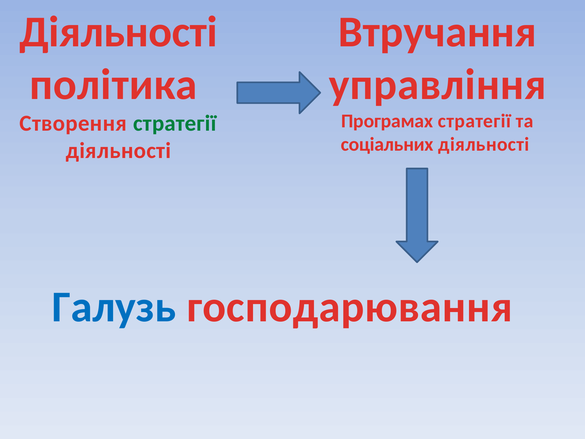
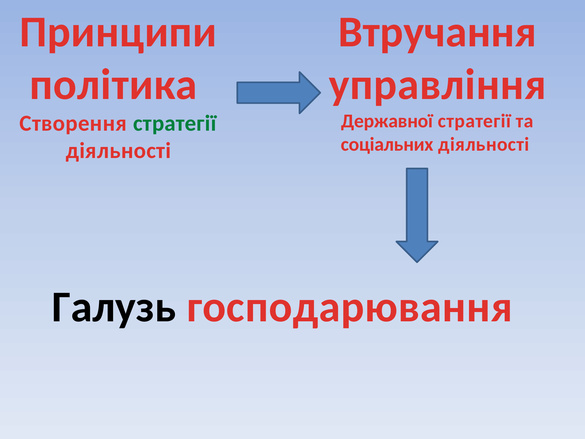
Діяльності at (118, 32): Діяльності -> Принципи
Програмах: Програмах -> Державної
Галузь colour: blue -> black
